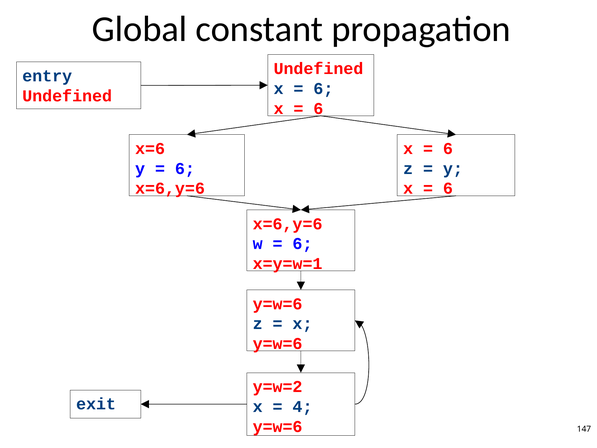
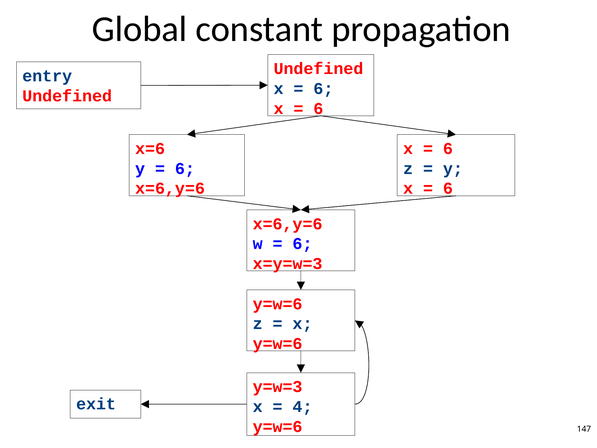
x=y=w=1: x=y=w=1 -> x=y=w=3
y=w=2: y=w=2 -> y=w=3
